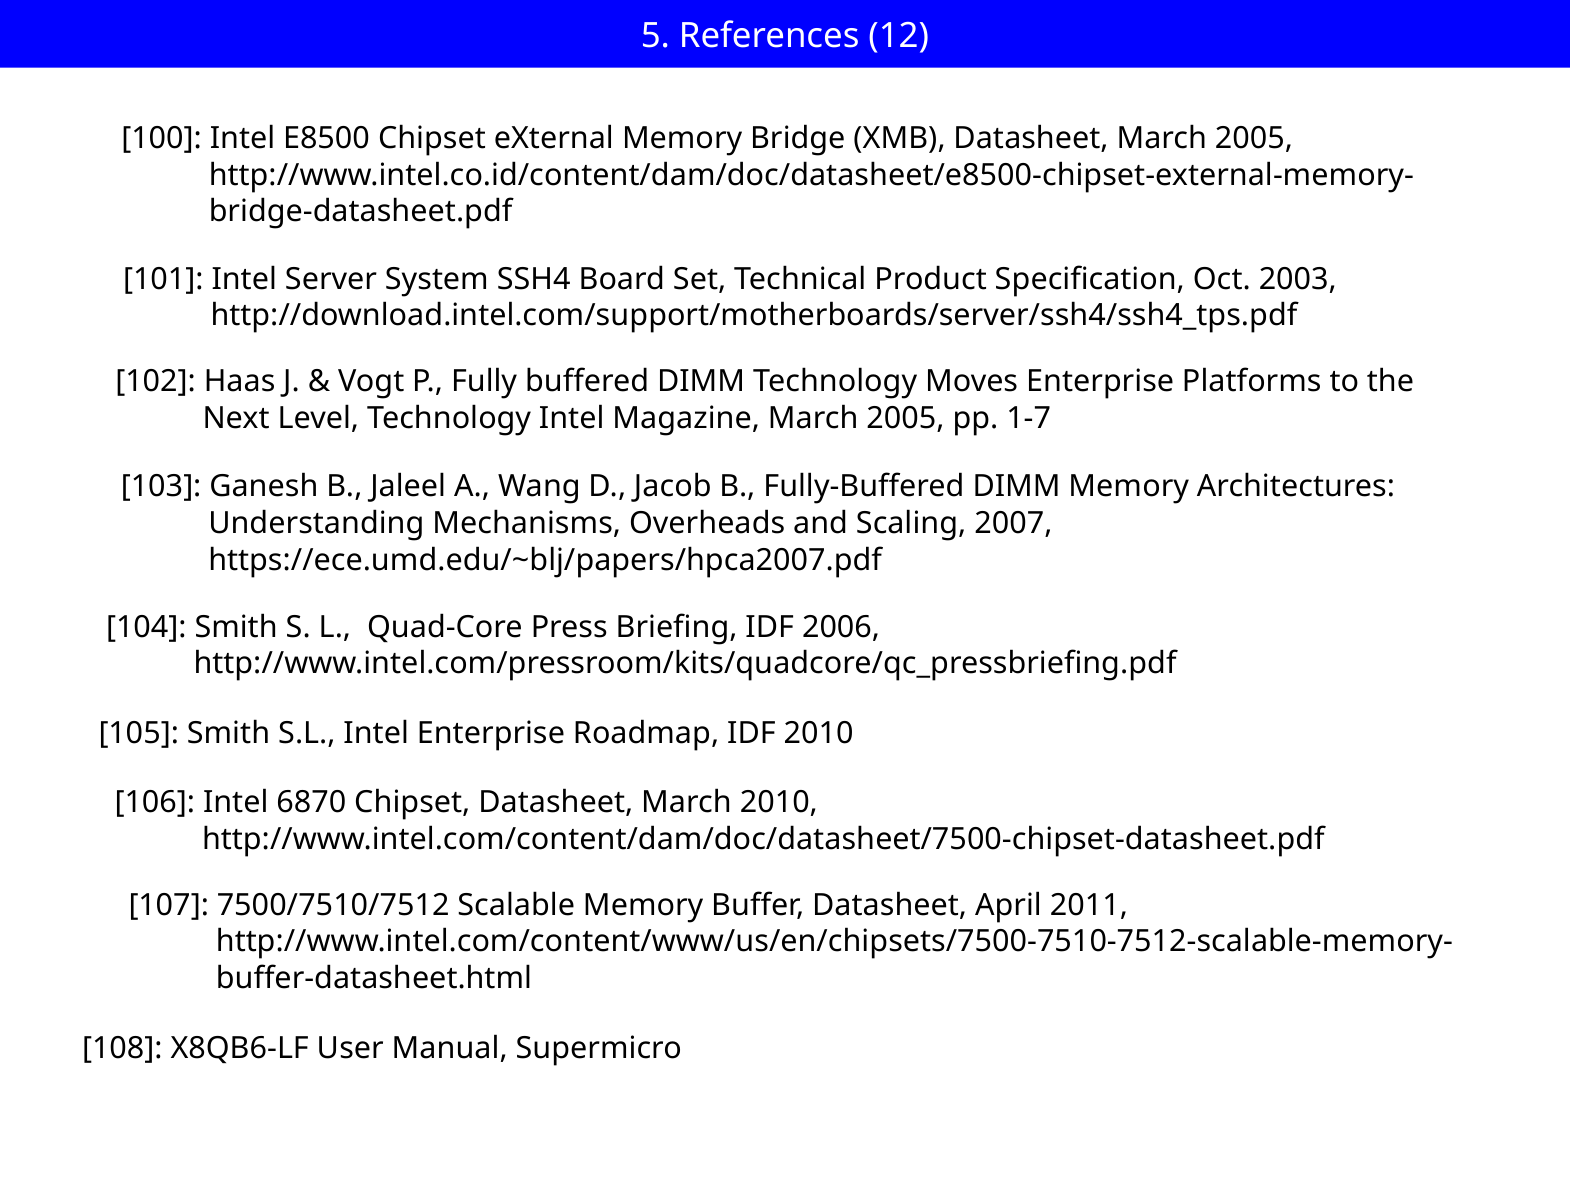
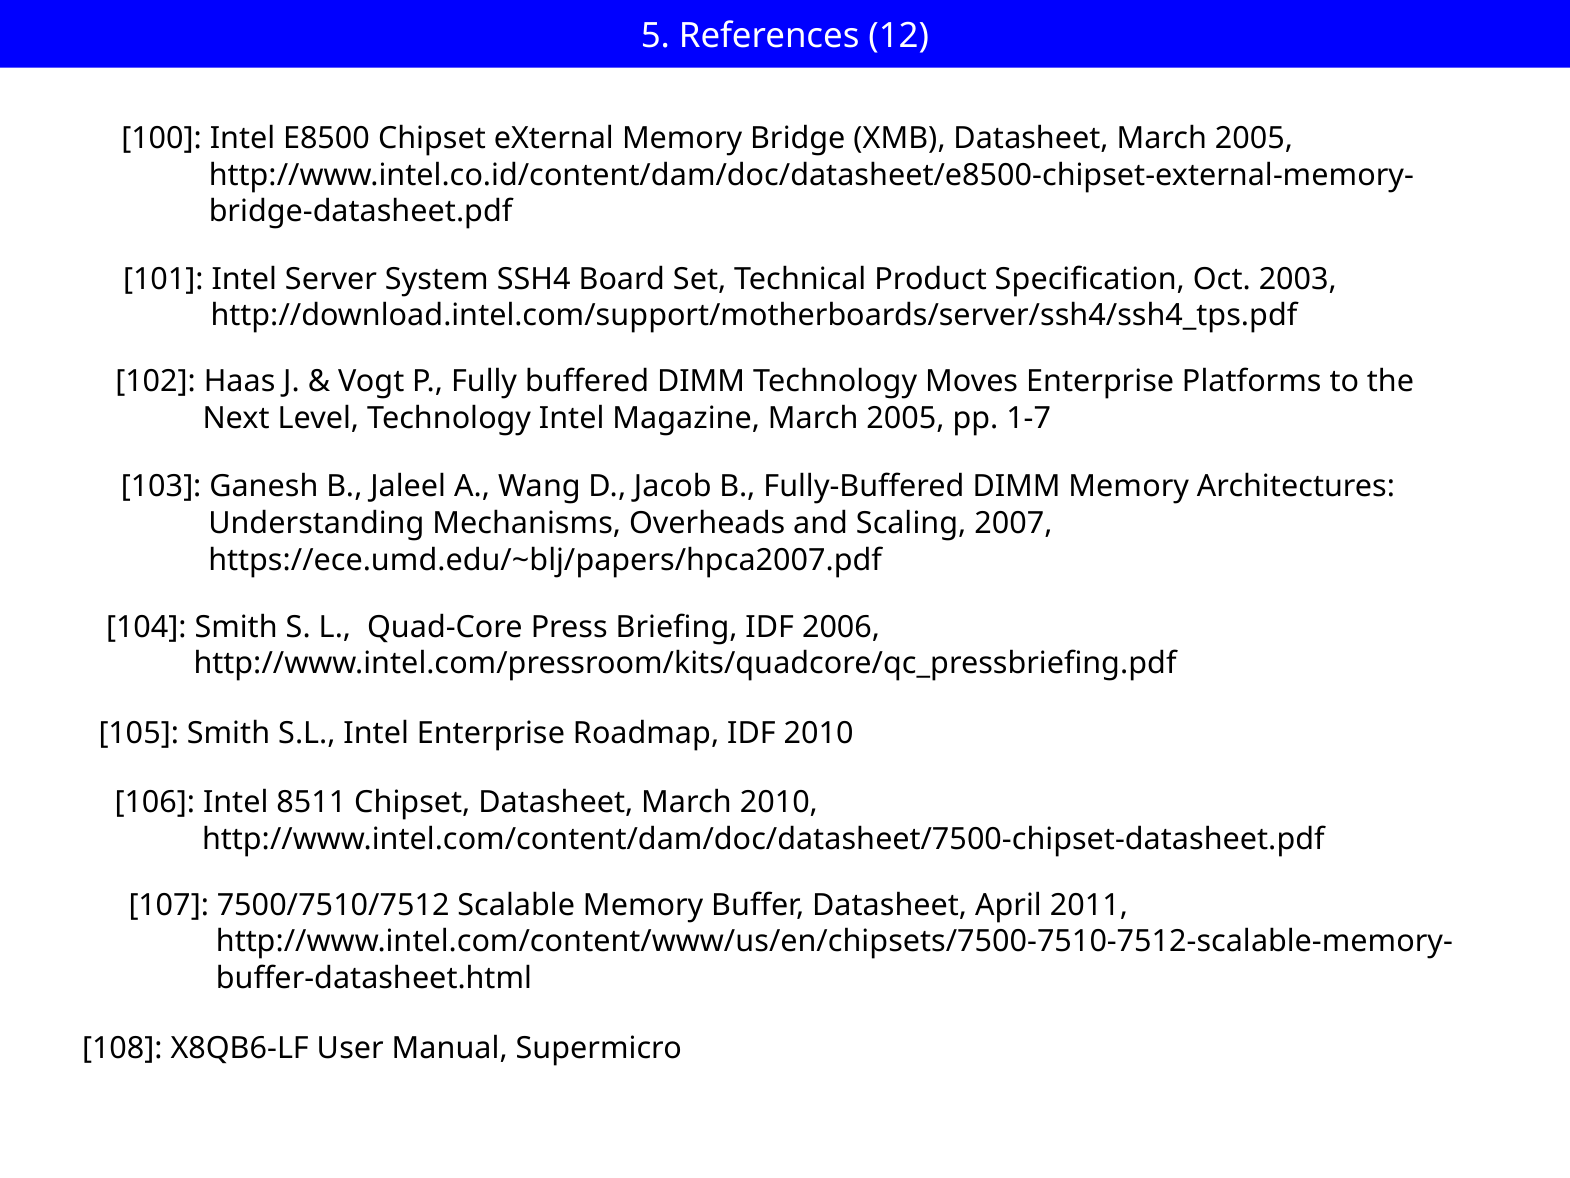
6870: 6870 -> 8511
